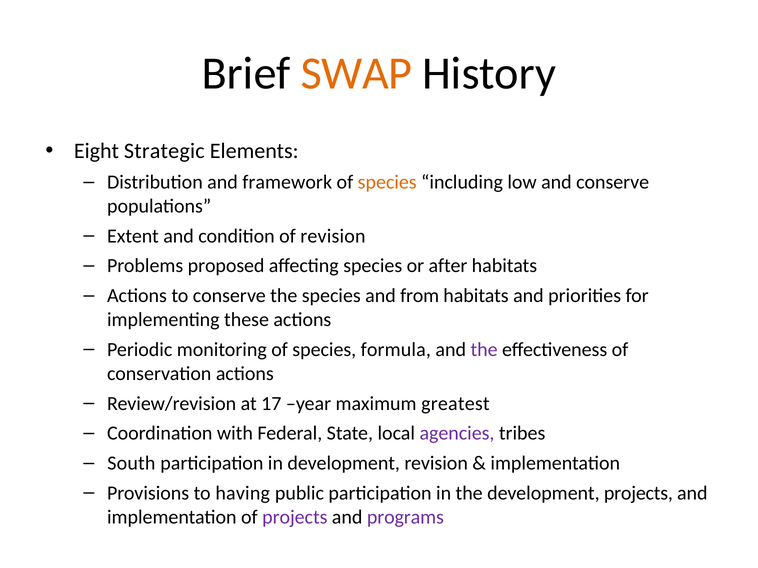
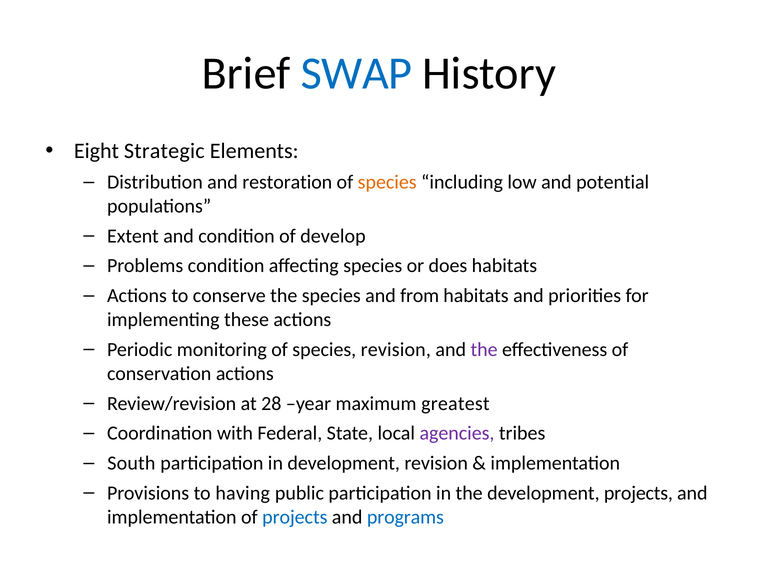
SWAP colour: orange -> blue
framework: framework -> restoration
and conserve: conserve -> potential
of revision: revision -> develop
Problems proposed: proposed -> condition
after: after -> does
species formula: formula -> revision
17: 17 -> 28
projects at (295, 517) colour: purple -> blue
programs colour: purple -> blue
